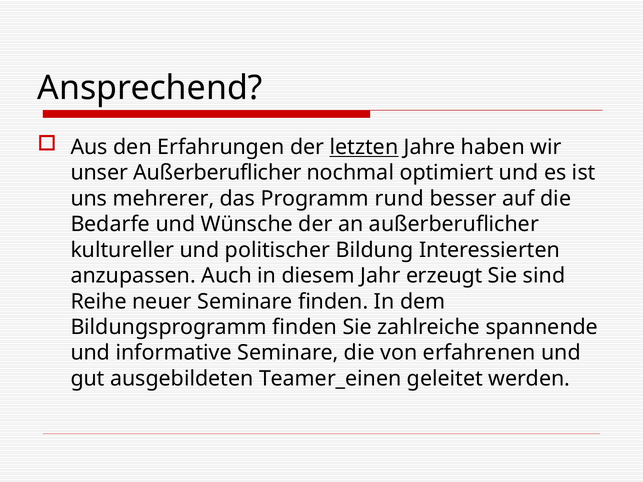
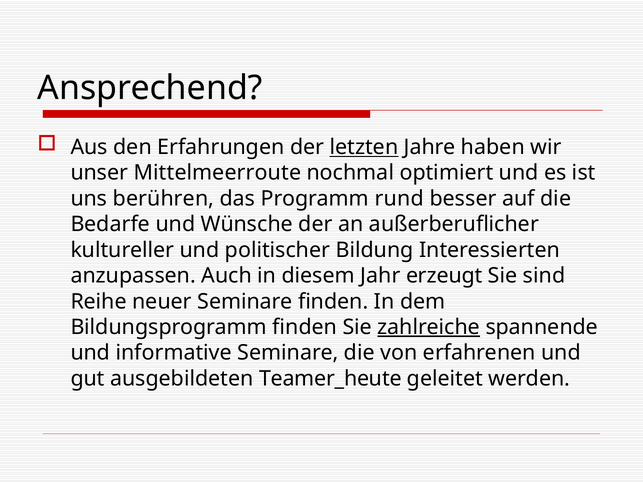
unser Außerberuflicher: Außerberuflicher -> Mittelmeerroute
mehrerer: mehrerer -> berühren
zahlreiche underline: none -> present
Teamer_einen: Teamer_einen -> Teamer_heute
